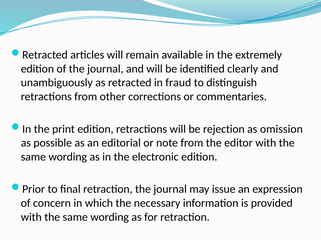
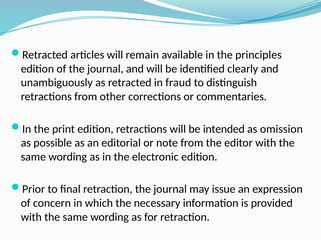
extremely: extremely -> principles
rejection: rejection -> intended
